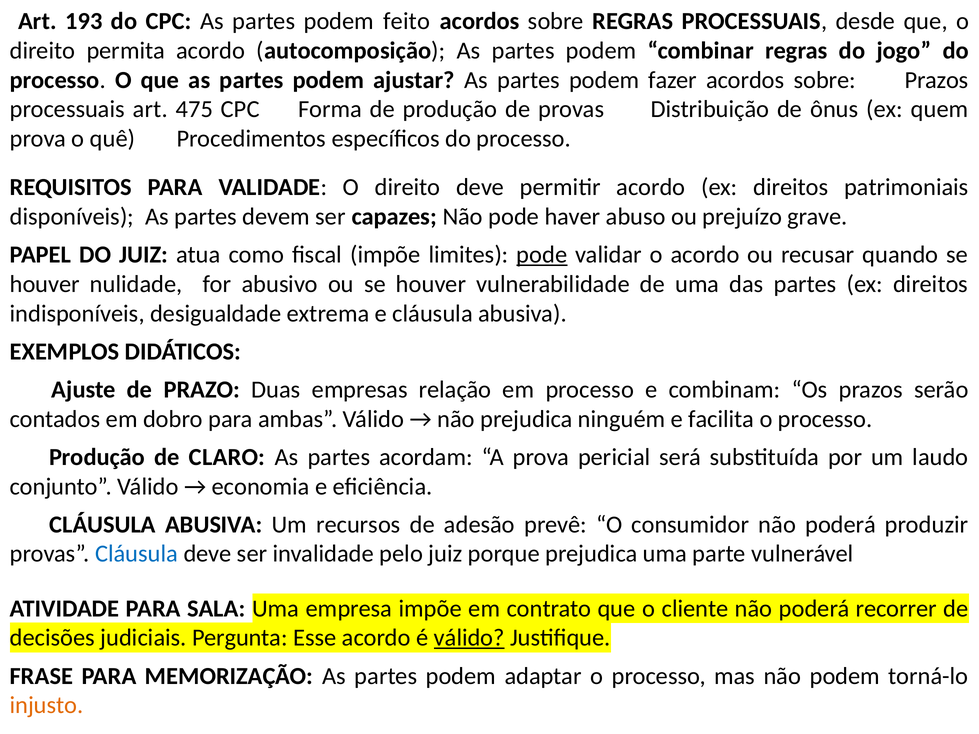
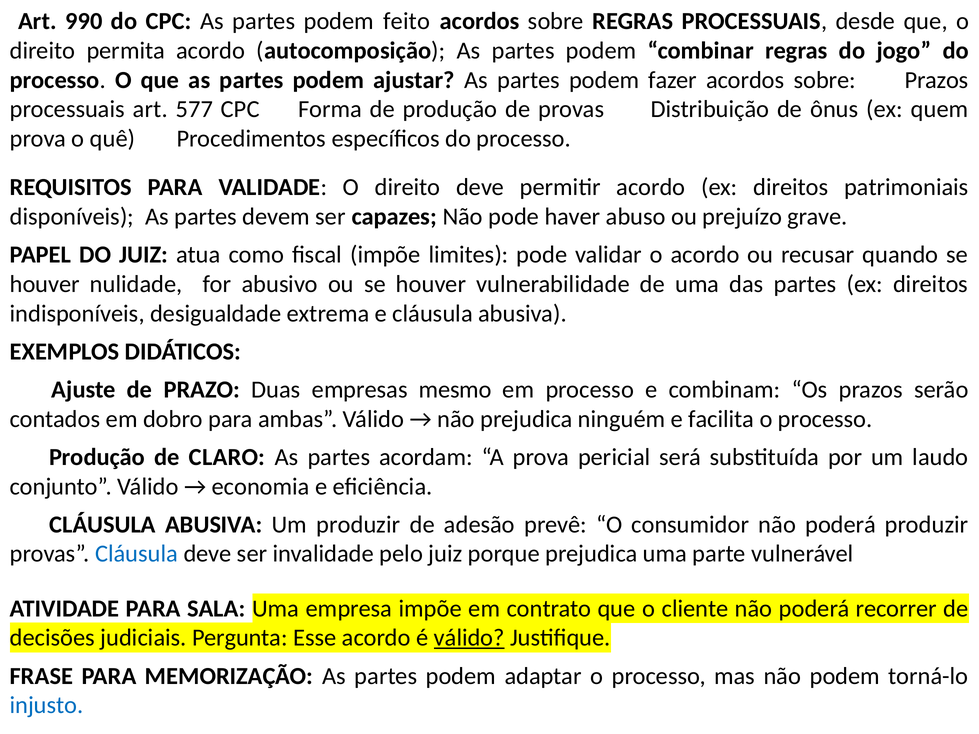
193: 193 -> 990
475: 475 -> 577
pode at (542, 255) underline: present -> none
relação: relação -> mesmo
Um recursos: recursos -> produzir
injusto colour: orange -> blue
